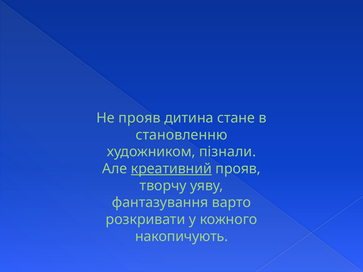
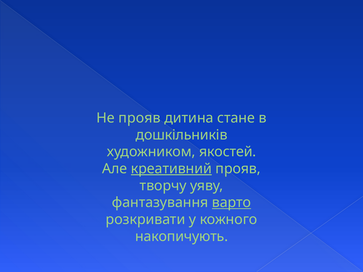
становленню: становленню -> дошкільників
пізнали: пізнали -> якостей
варто underline: none -> present
